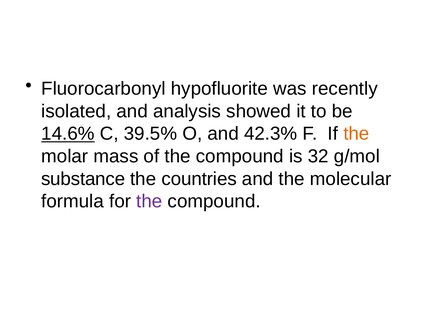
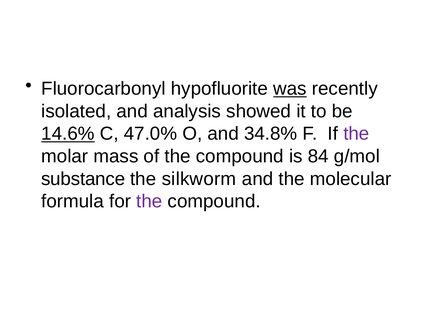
was underline: none -> present
39.5%: 39.5% -> 47.0%
42.3%: 42.3% -> 34.8%
the at (356, 134) colour: orange -> purple
32: 32 -> 84
countries: countries -> silkworm
